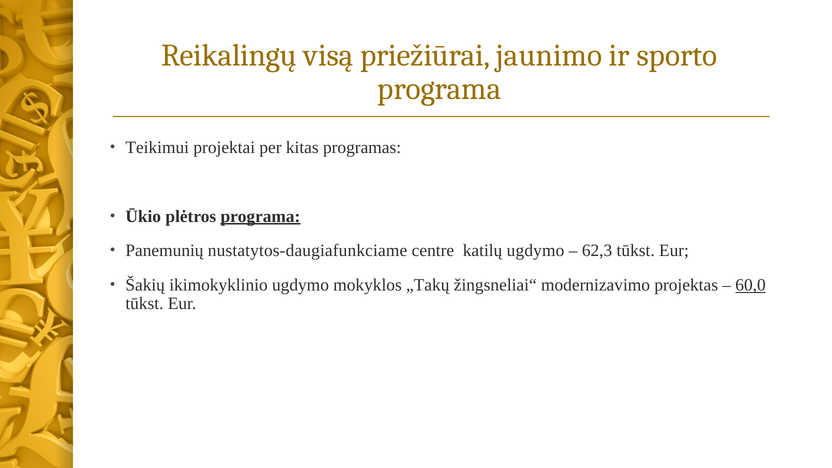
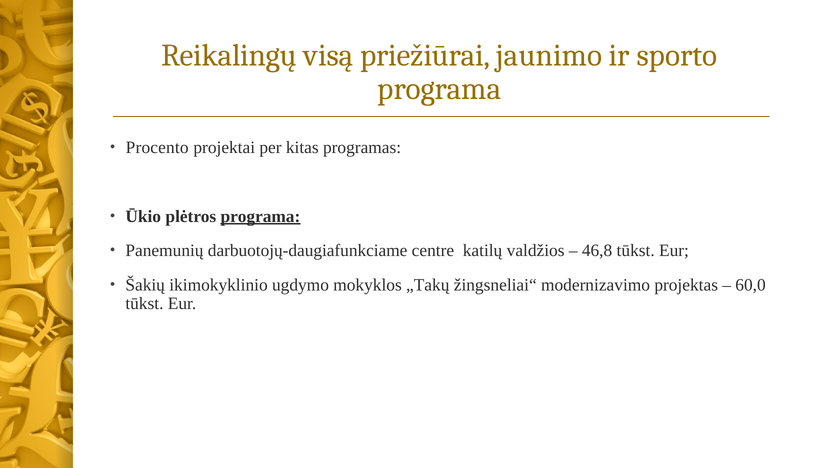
Teikimui: Teikimui -> Procento
nustatytos-daugiafunkciame: nustatytos-daugiafunkciame -> darbuotojų-daugiafunkciame
katilų ugdymo: ugdymo -> valdžios
62,3: 62,3 -> 46,8
60,0 underline: present -> none
